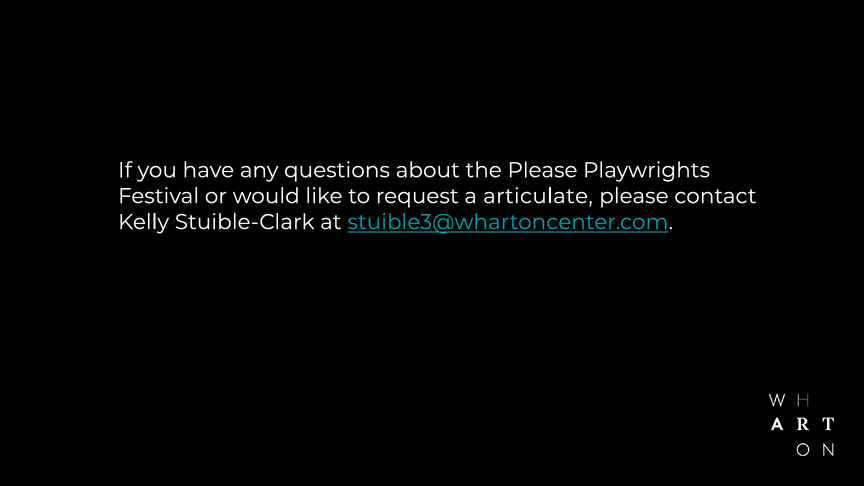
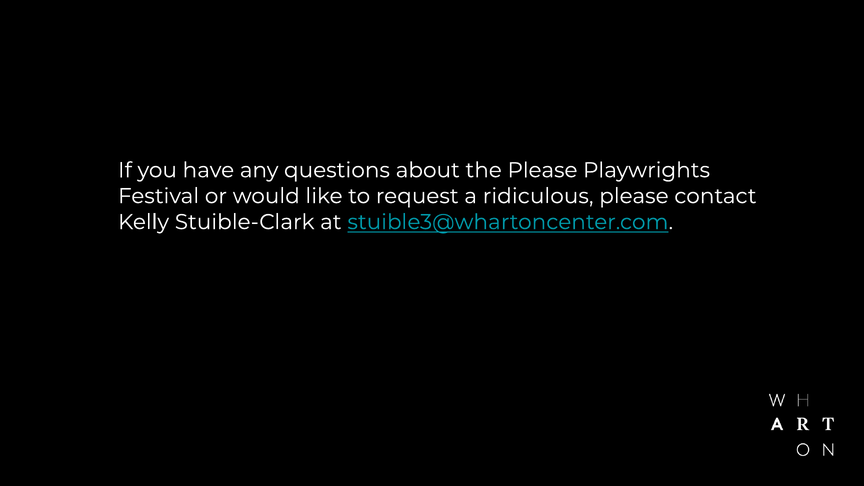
articulate: articulate -> ridiculous
